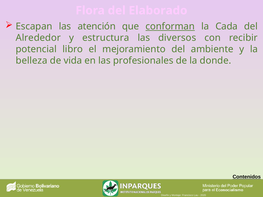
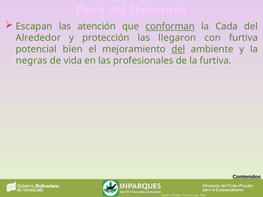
estructura: estructura -> protección
diversos: diversos -> llegaron
con recibir: recibir -> furtiva
libro: libro -> bien
del at (178, 49) underline: none -> present
belleza: belleza -> negras
la donde: donde -> furtiva
